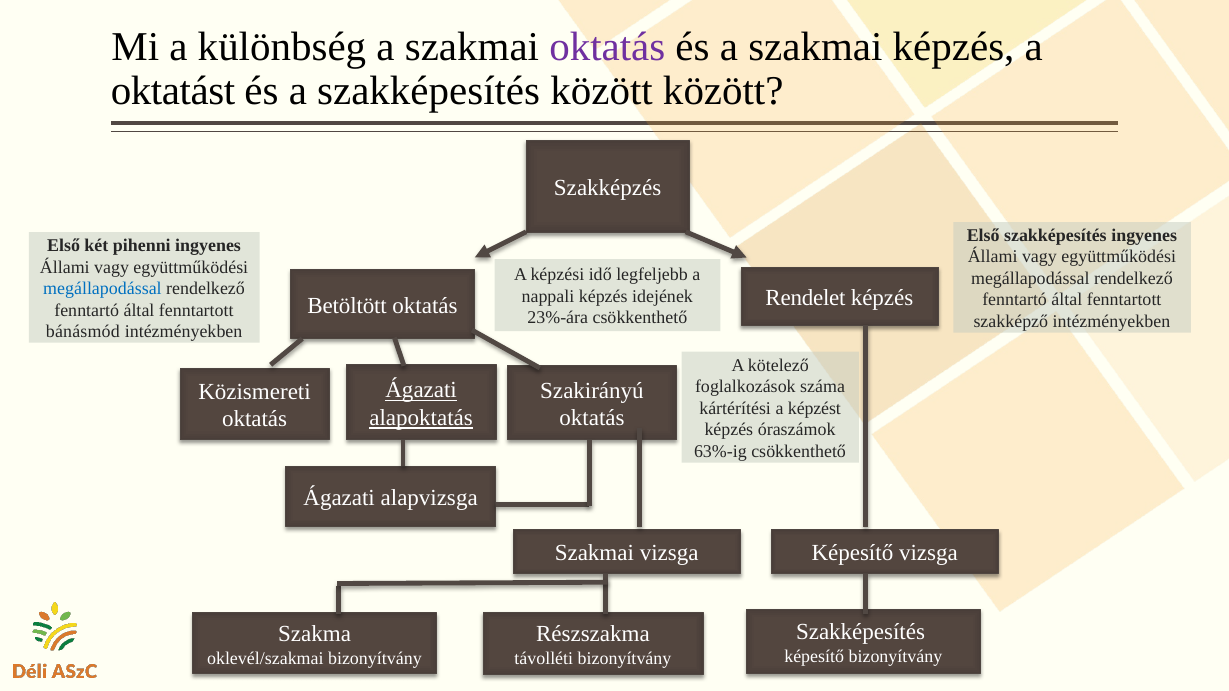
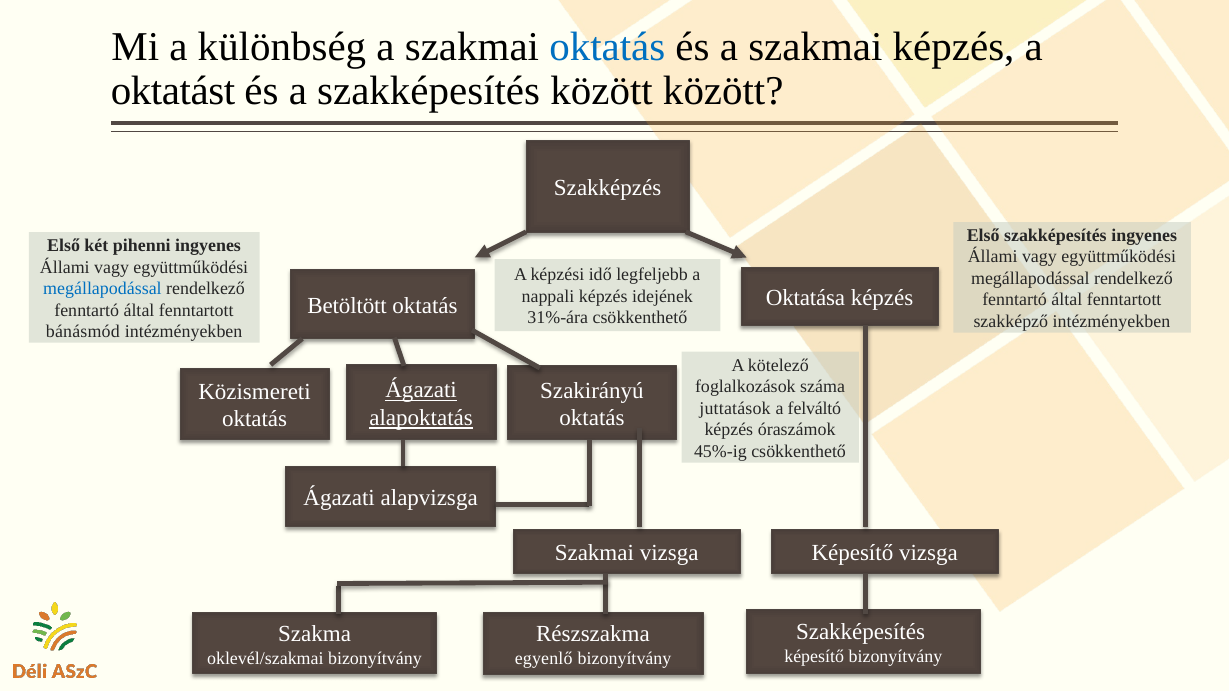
oktatás at (607, 47) colour: purple -> blue
Rendelet: Rendelet -> Oktatása
23%-ára: 23%-ára -> 31%-ára
kártérítési: kártérítési -> juttatások
képzést: képzést -> felváltó
63%-ig: 63%-ig -> 45%-ig
távolléti: távolléti -> egyenlő
